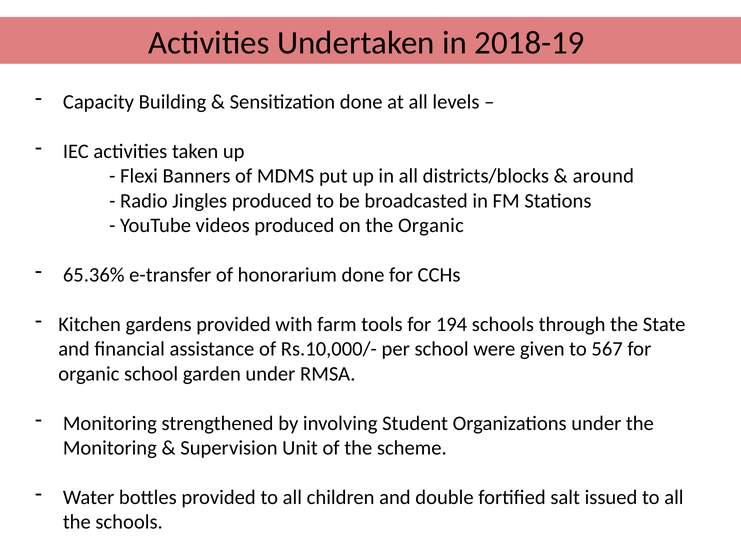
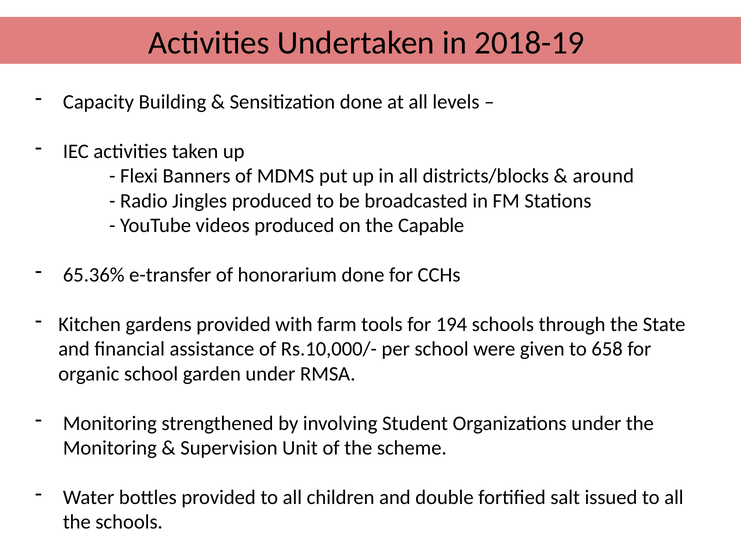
the Organic: Organic -> Capable
567: 567 -> 658
